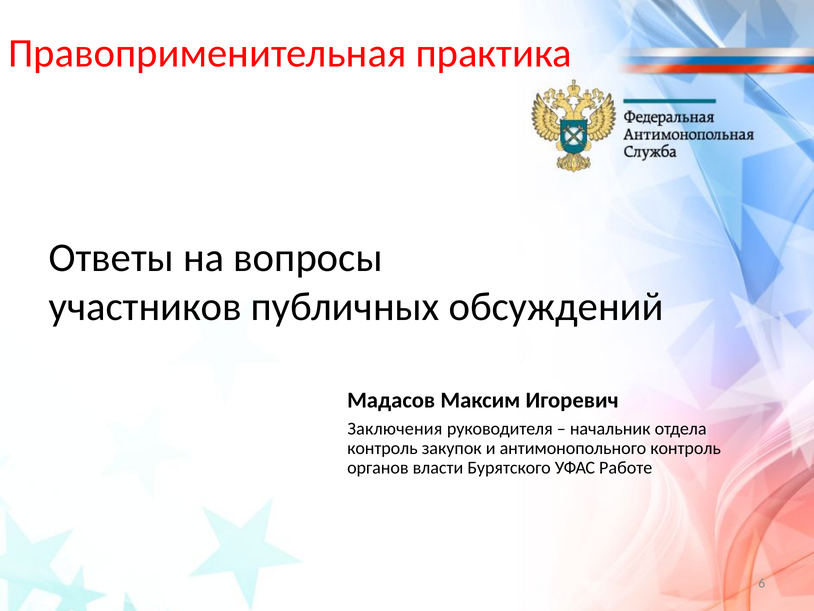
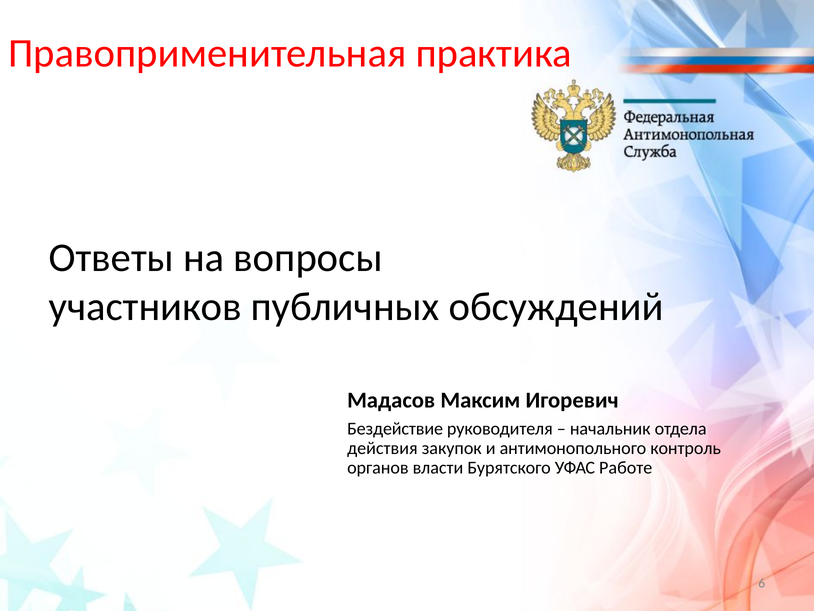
Заключения: Заключения -> Бездействие
контроль at (382, 448): контроль -> действия
